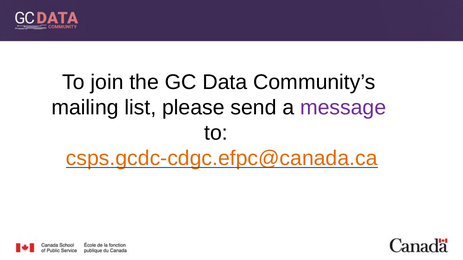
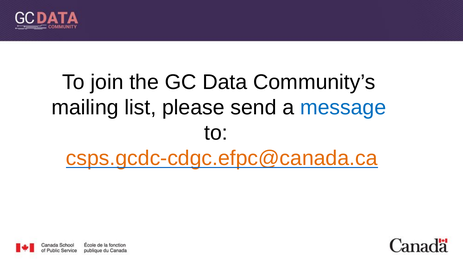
message colour: purple -> blue
